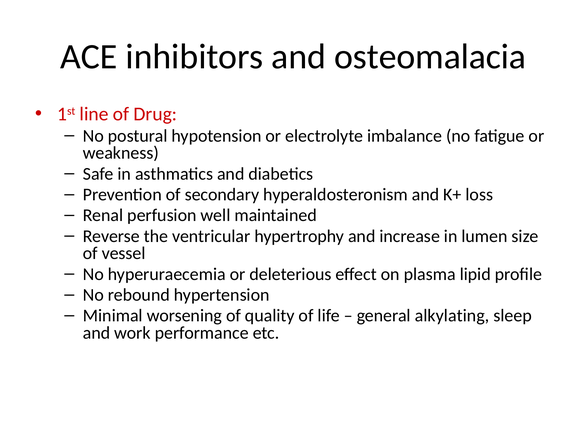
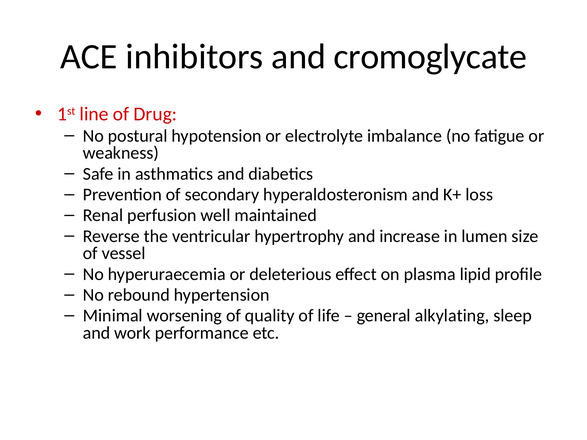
osteomalacia: osteomalacia -> cromoglycate
